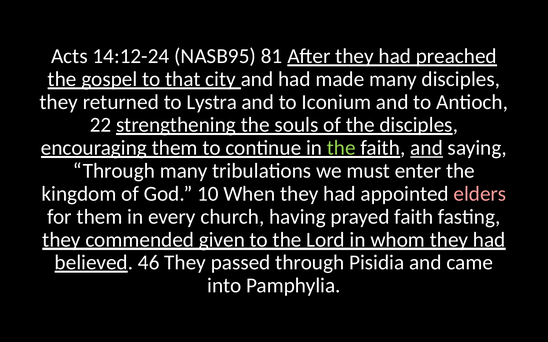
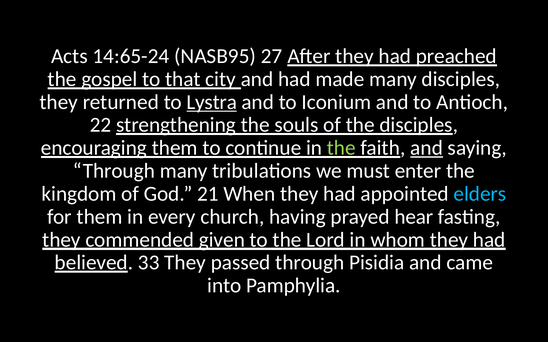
14:12-24: 14:12-24 -> 14:65-24
81: 81 -> 27
Lystra underline: none -> present
10: 10 -> 21
elders colour: pink -> light blue
prayed faith: faith -> hear
46: 46 -> 33
